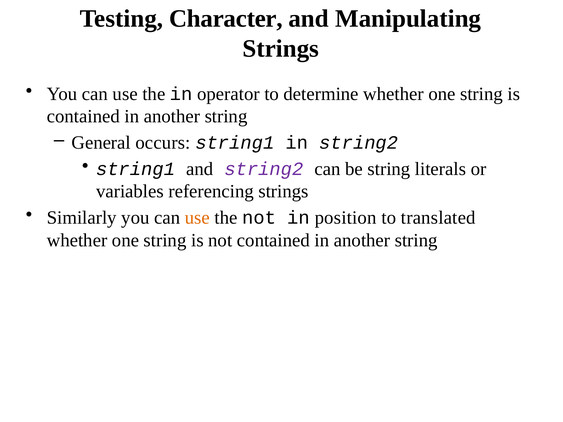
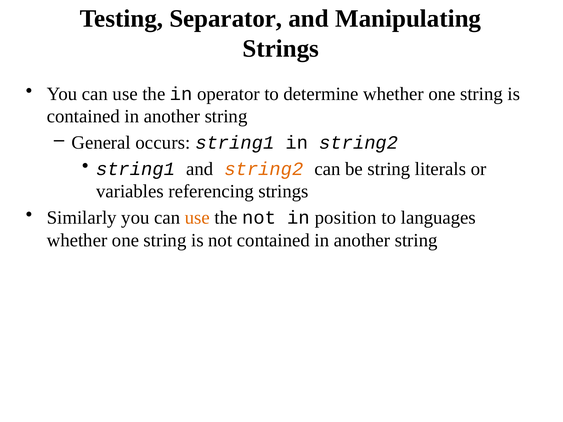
Character: Character -> Separator
string2 at (264, 169) colour: purple -> orange
translated: translated -> languages
